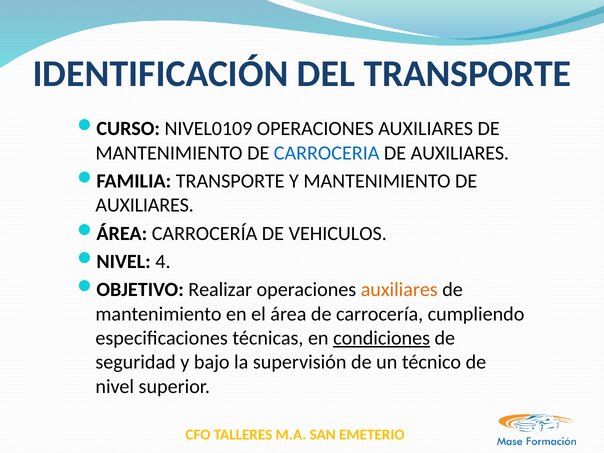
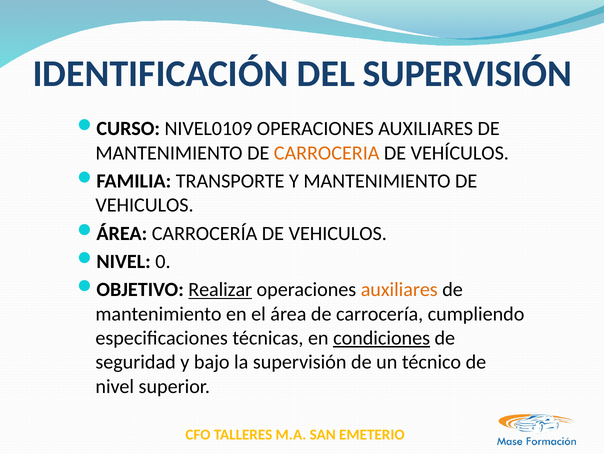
DEL TRANSPORTE: TRANSPORTE -> SUPERVISIÓN
CARROCERIA colour: blue -> orange
AUXILIARES at (460, 153): AUXILIARES -> VEHÍCULOS
AUXILIARES at (145, 205): AUXILIARES -> VEHICULOS
4: 4 -> 0
Realizar underline: none -> present
